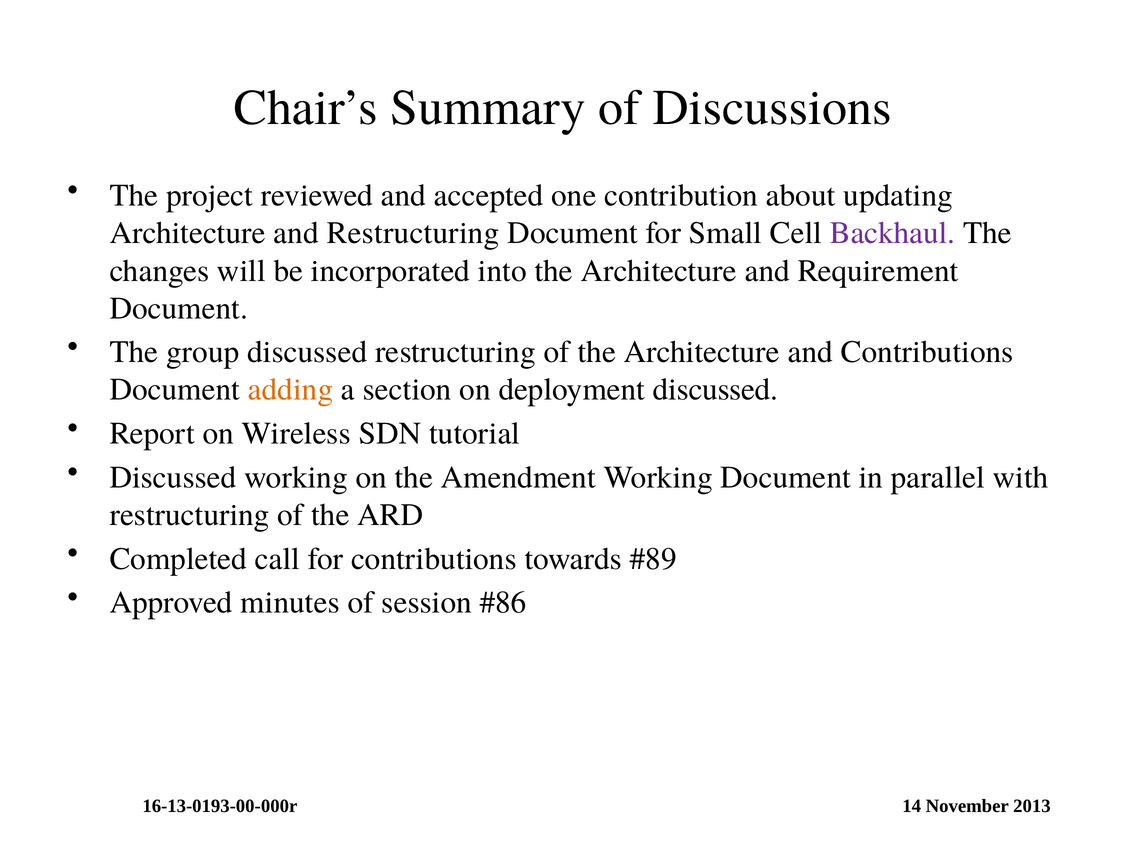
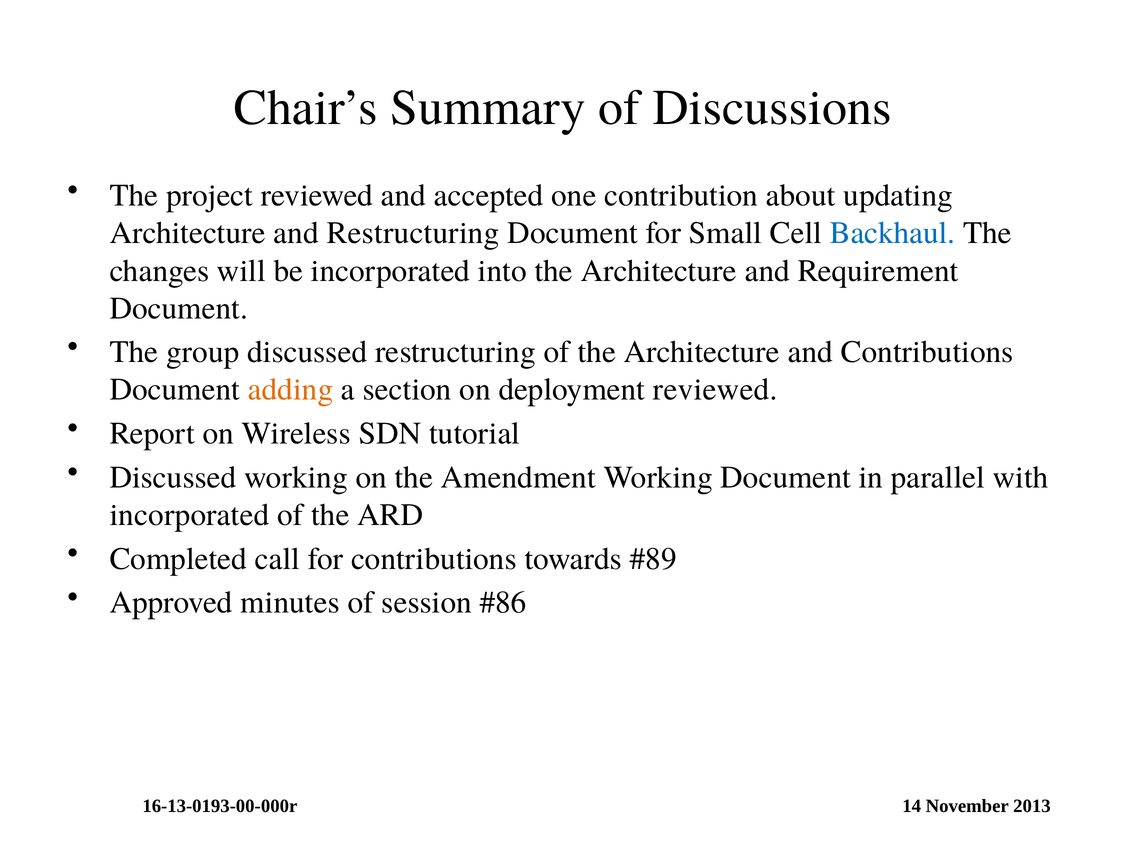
Backhaul colour: purple -> blue
deployment discussed: discussed -> reviewed
restructuring at (190, 515): restructuring -> incorporated
